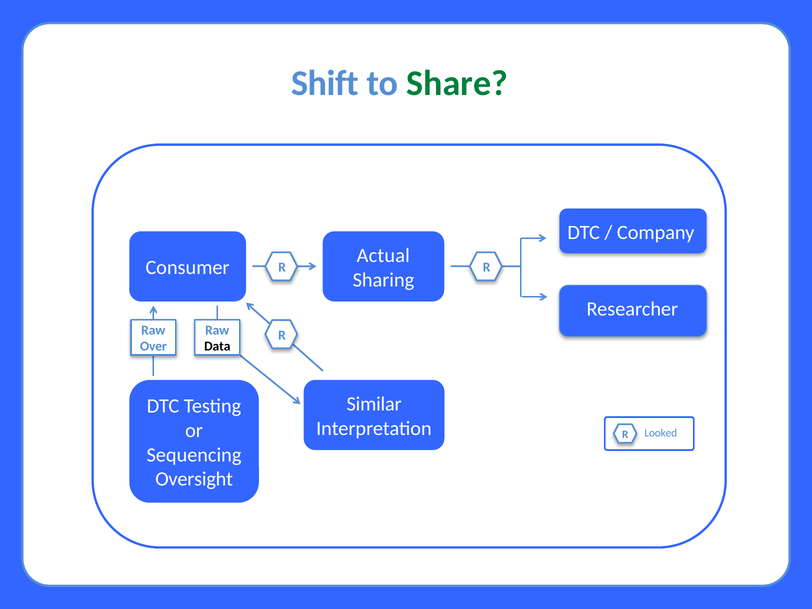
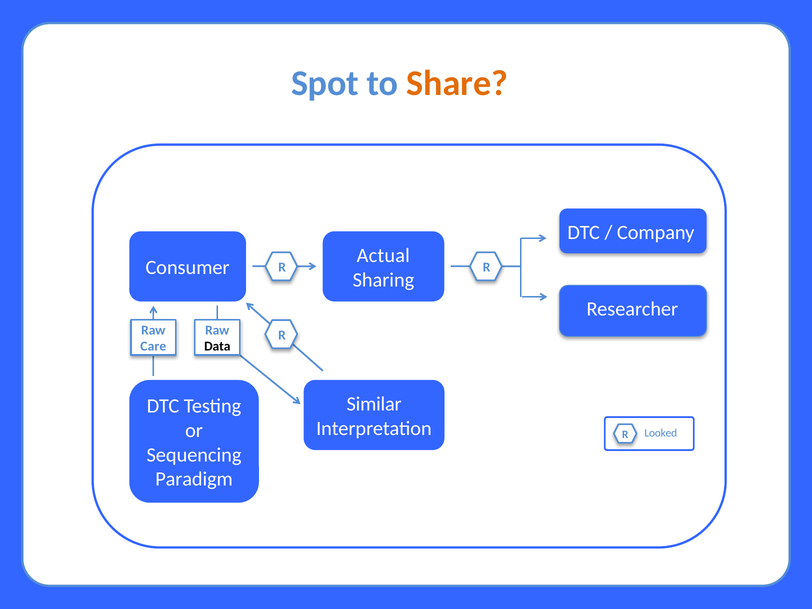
Shift: Shift -> Spot
Share colour: green -> orange
Over: Over -> Care
Oversight: Oversight -> Paradigm
